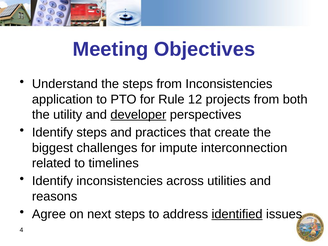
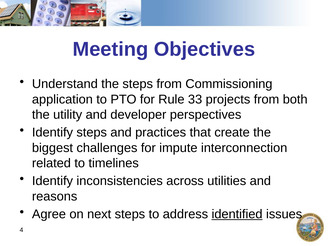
from Inconsistencies: Inconsistencies -> Commissioning
12: 12 -> 33
developer underline: present -> none
